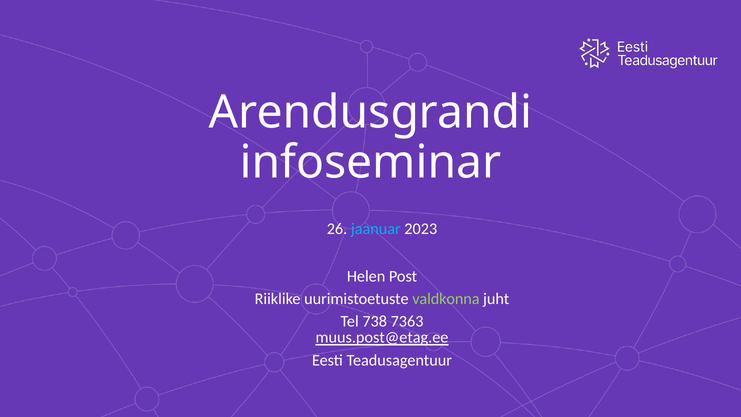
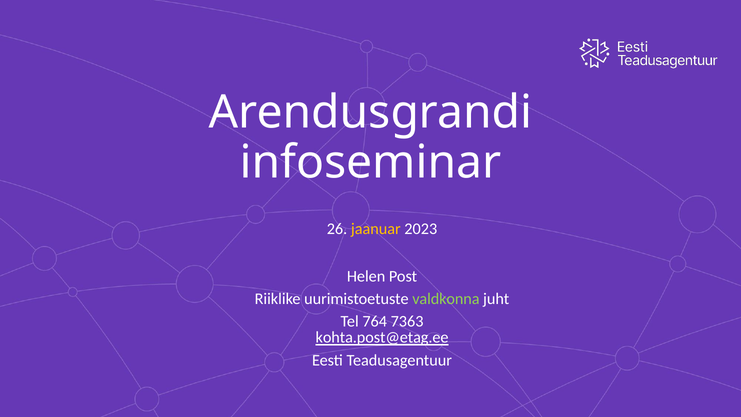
jaanuar colour: light blue -> yellow
738: 738 -> 764
muus.post@etag.ee: muus.post@etag.ee -> kohta.post@etag.ee
